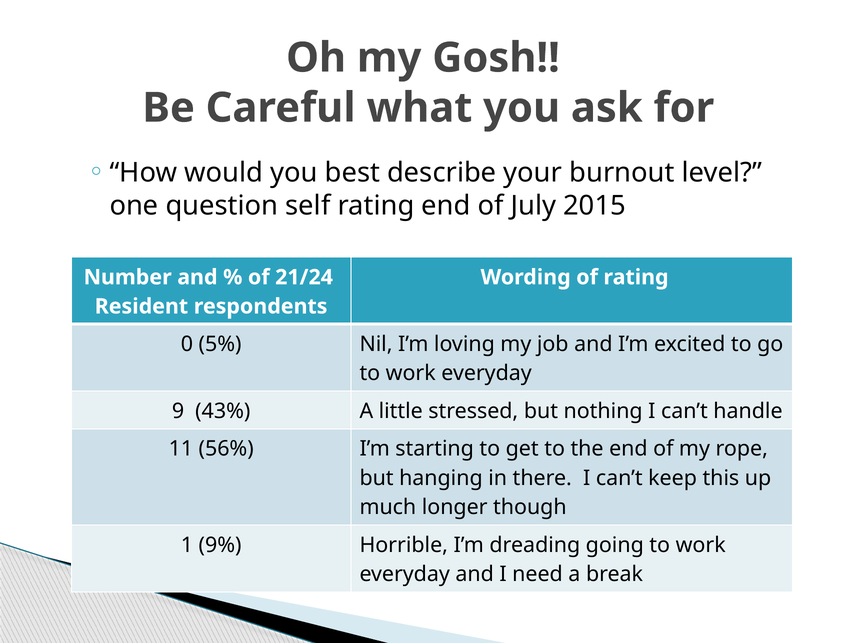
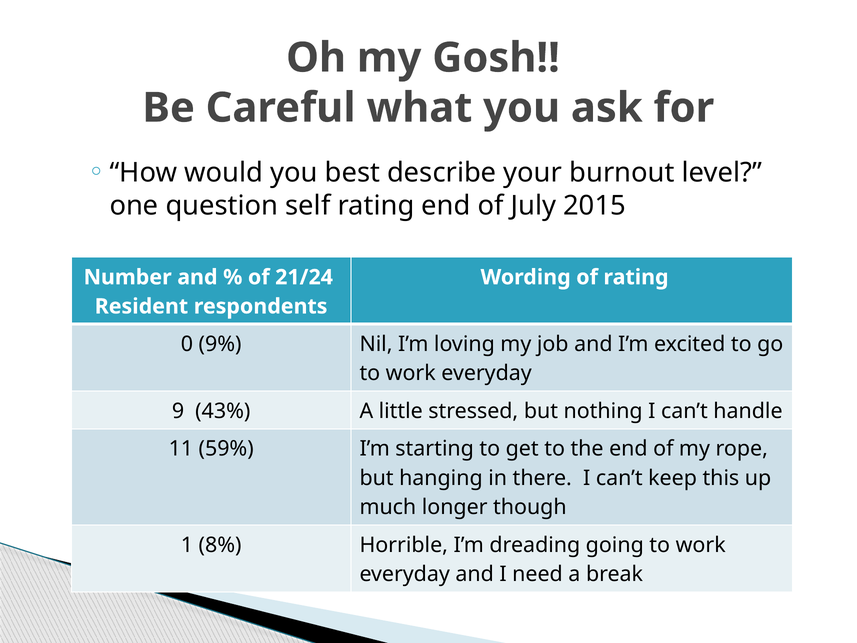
5%: 5% -> 9%
56%: 56% -> 59%
9%: 9% -> 8%
